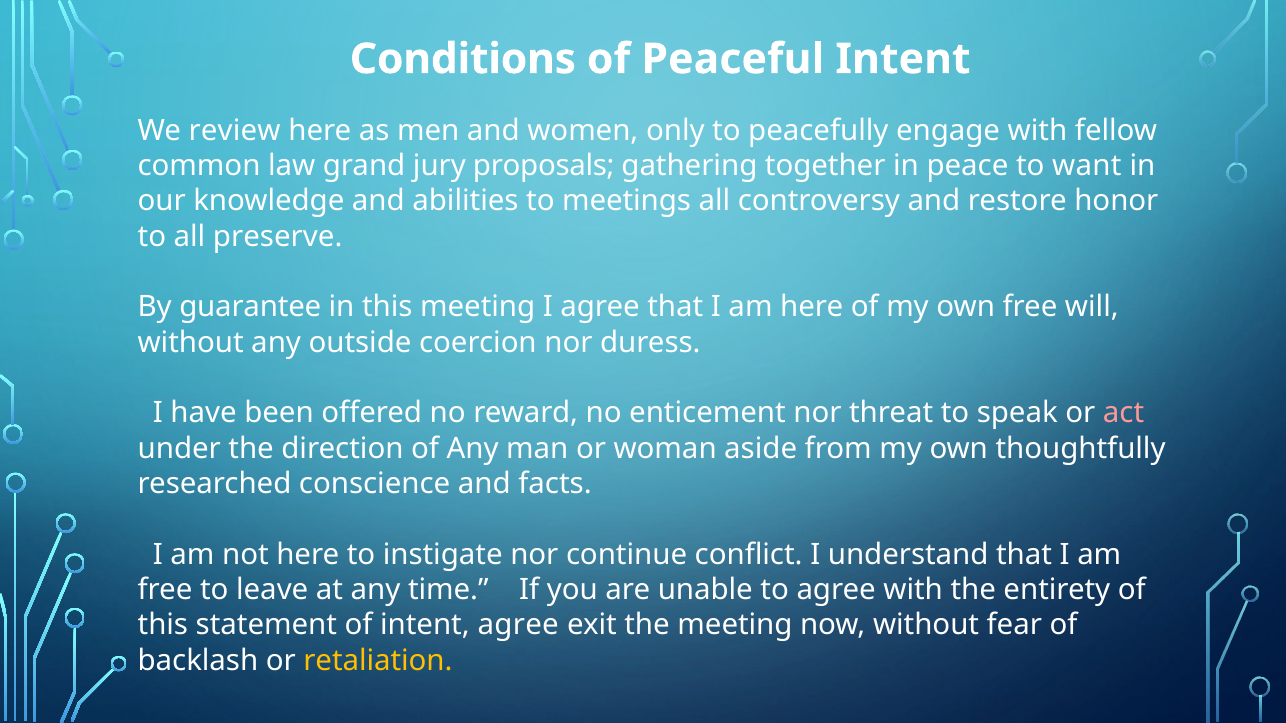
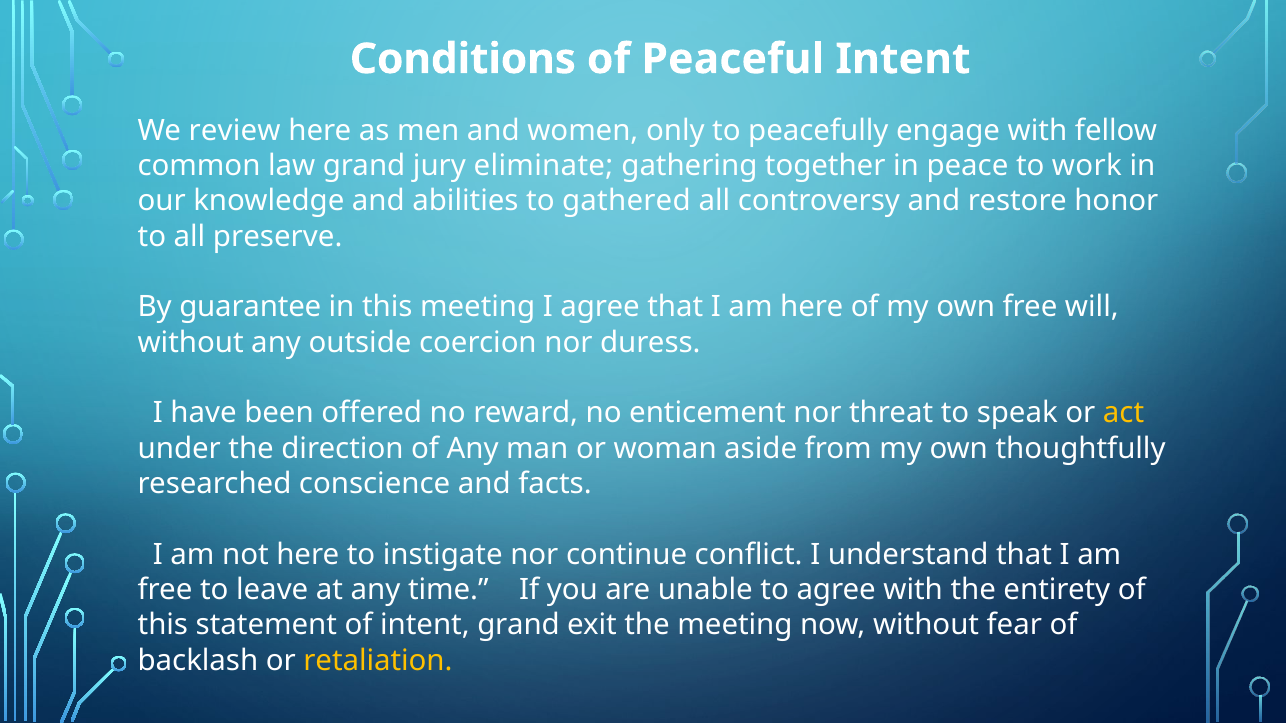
proposals: proposals -> eliminate
want: want -> work
meetings: meetings -> gathered
act colour: pink -> yellow
intent agree: agree -> grand
